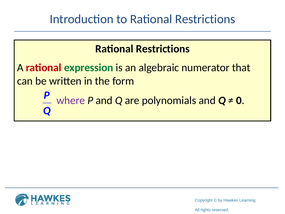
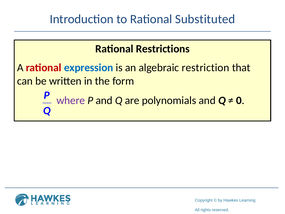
to Rational Restrictions: Restrictions -> Substituted
expression colour: green -> blue
numerator: numerator -> restriction
